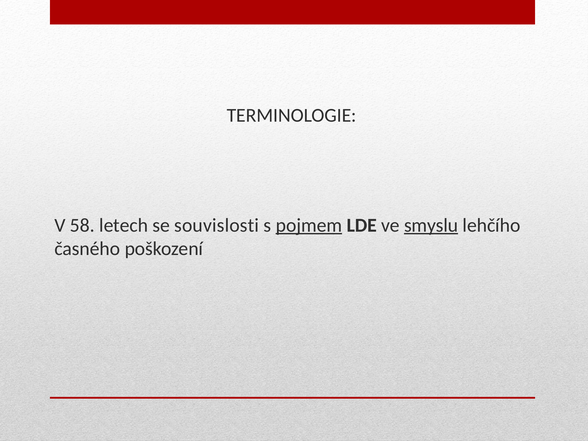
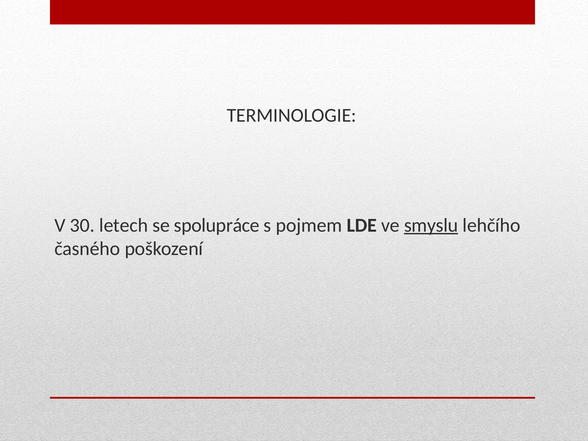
58: 58 -> 30
souvislosti: souvislosti -> spolupráce
pojmem underline: present -> none
